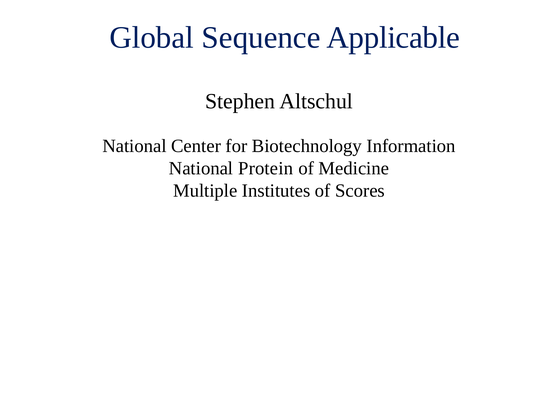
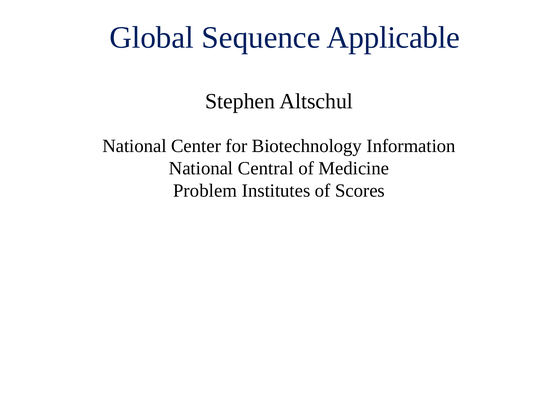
Protein: Protein -> Central
Multiple: Multiple -> Problem
